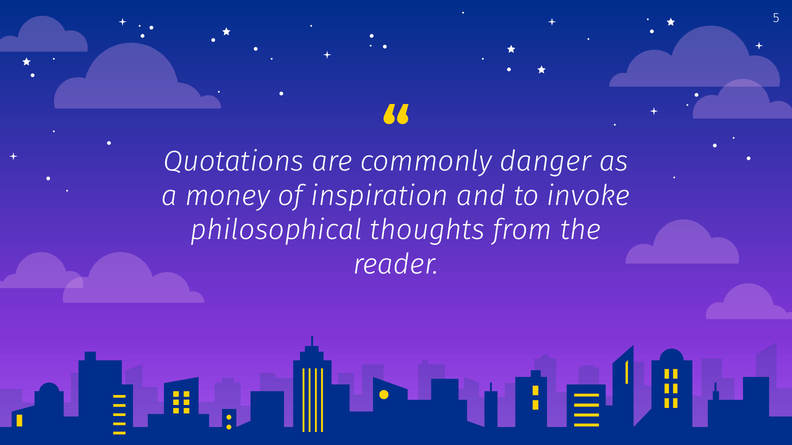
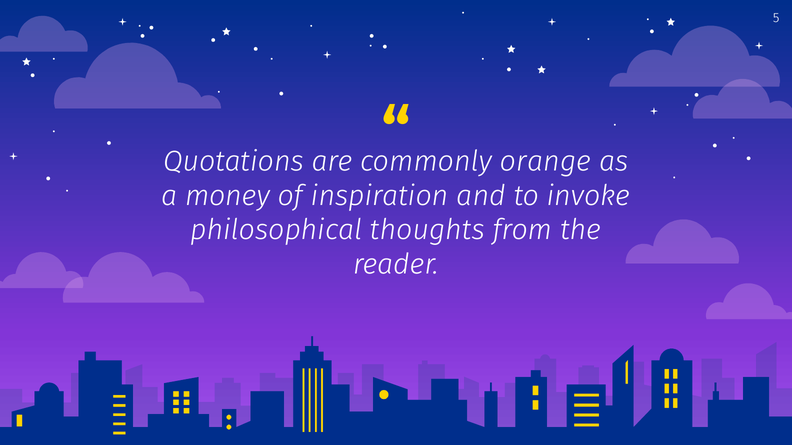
danger: danger -> orange
